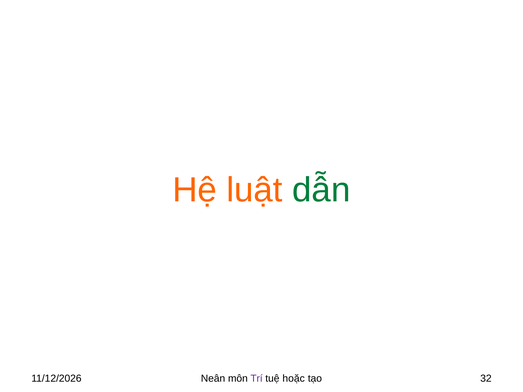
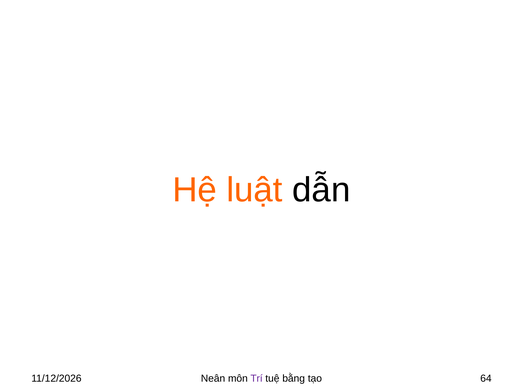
dẫn colour: green -> black
hoặc: hoặc -> bằng
32: 32 -> 64
